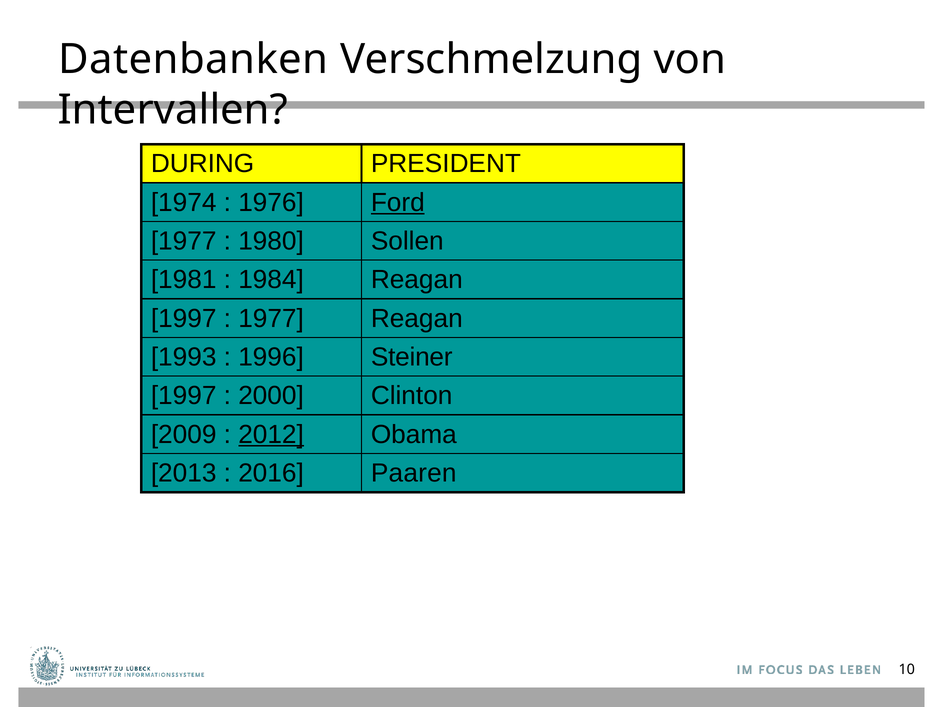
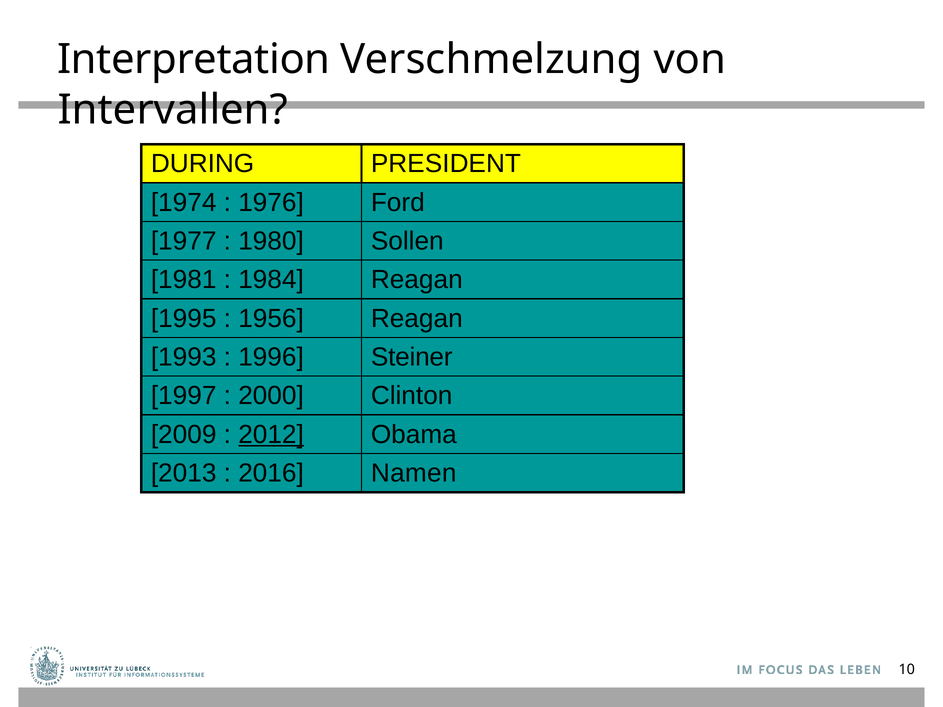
Datenbanken: Datenbanken -> Interpretation
Ford underline: present -> none
1997 at (184, 319): 1997 -> 1995
1977 at (271, 319): 1977 -> 1956
Paaren: Paaren -> Namen
